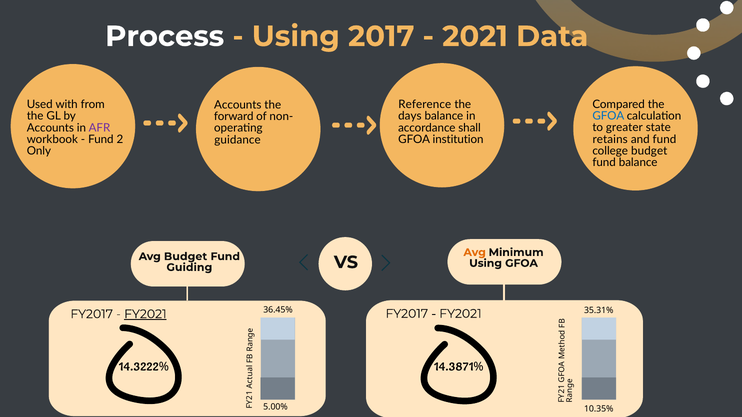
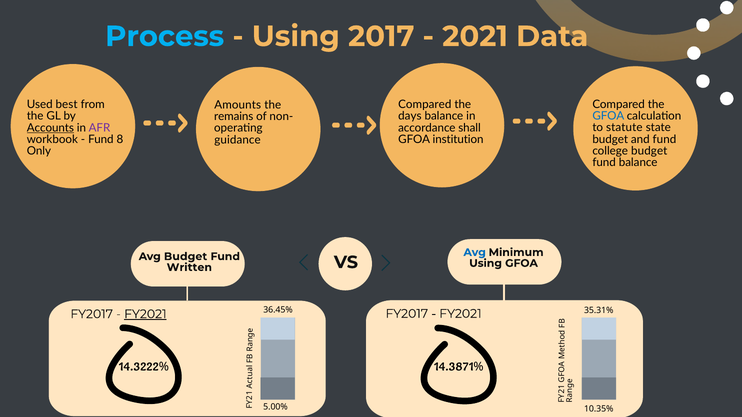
Process colour: white -> light blue
with: with -> best
Reference at (425, 105): Reference -> Compared
Accounts at (238, 105): Accounts -> Amounts
forward: forward -> remains
Accounts at (50, 128) underline: none -> present
greater: greater -> statute
Fund 2: 2 -> 8
retains at (610, 139): retains -> budget
Avg at (475, 253) colour: orange -> blue
Guiding: Guiding -> Written
